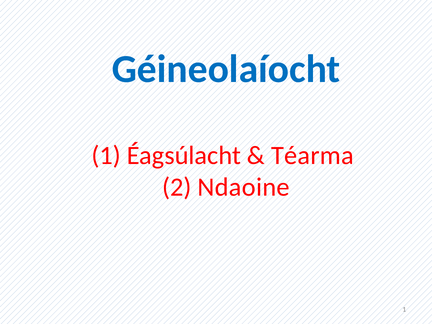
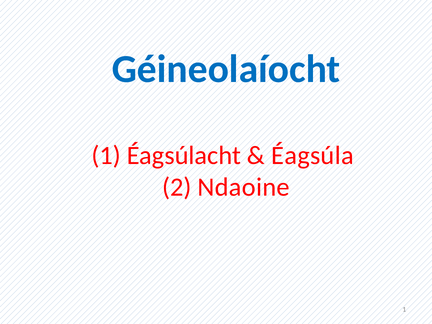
Téarma: Téarma -> Éagsúla
